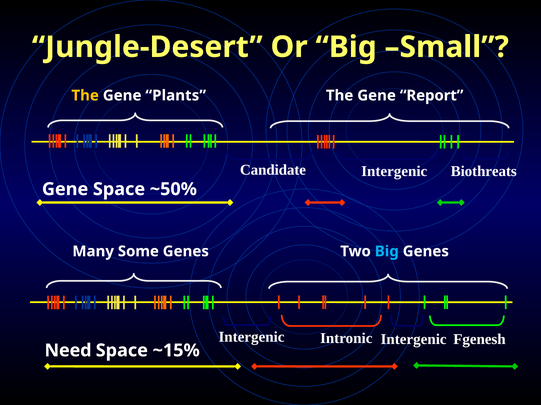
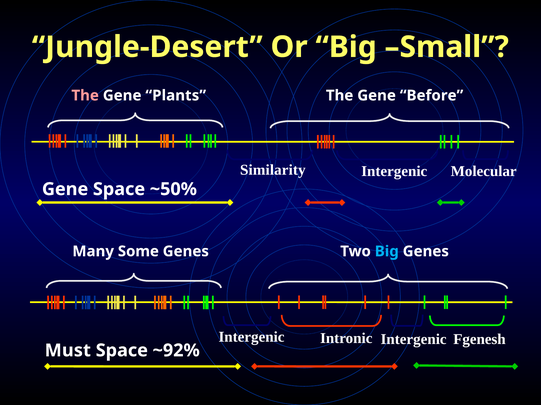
The at (85, 96) colour: yellow -> pink
Report: Report -> Before
Candidate: Candidate -> Similarity
Biothreats: Biothreats -> Molecular
Need: Need -> Must
~15%: ~15% -> ~92%
